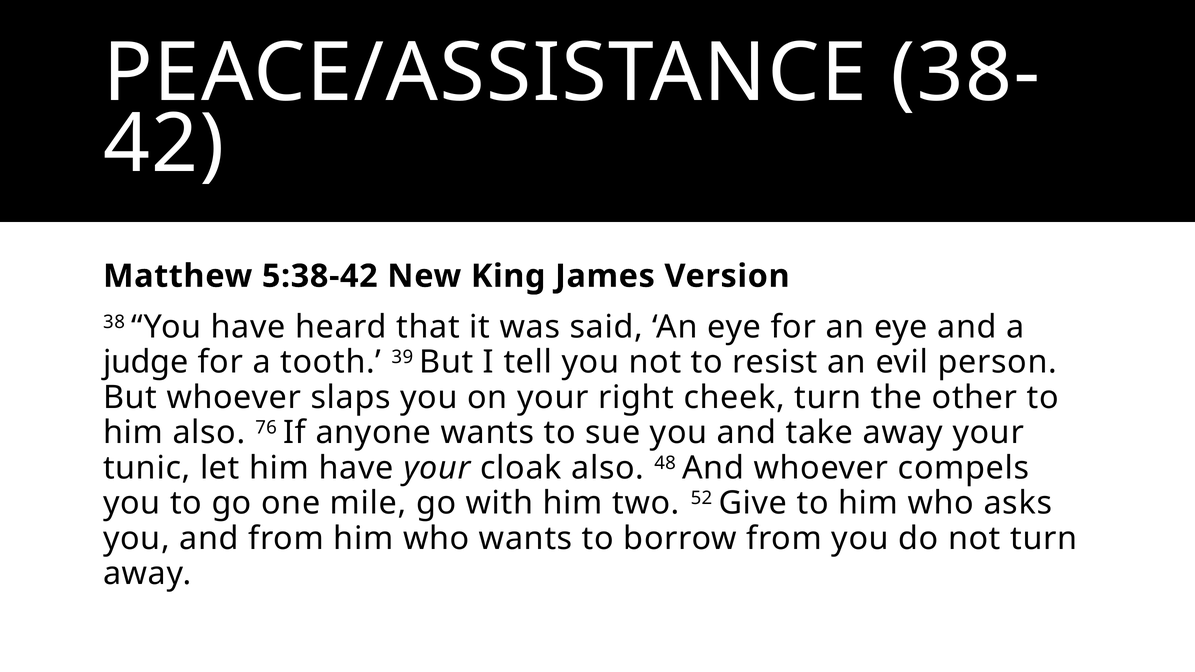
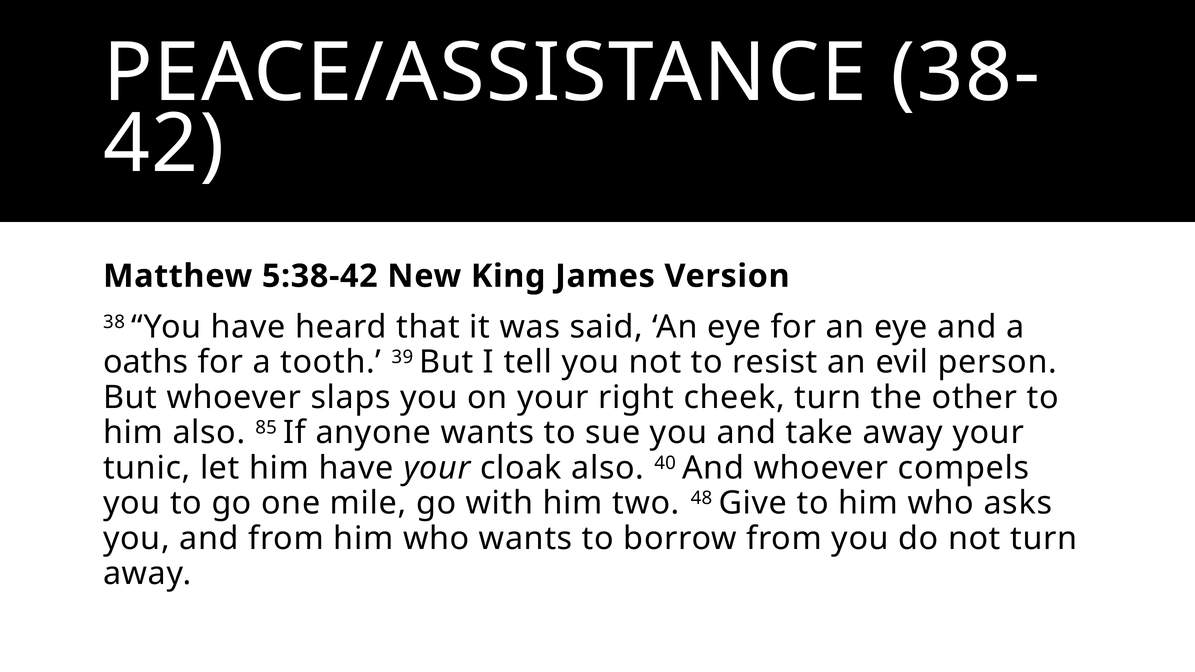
judge: judge -> oaths
76: 76 -> 85
48: 48 -> 40
52: 52 -> 48
